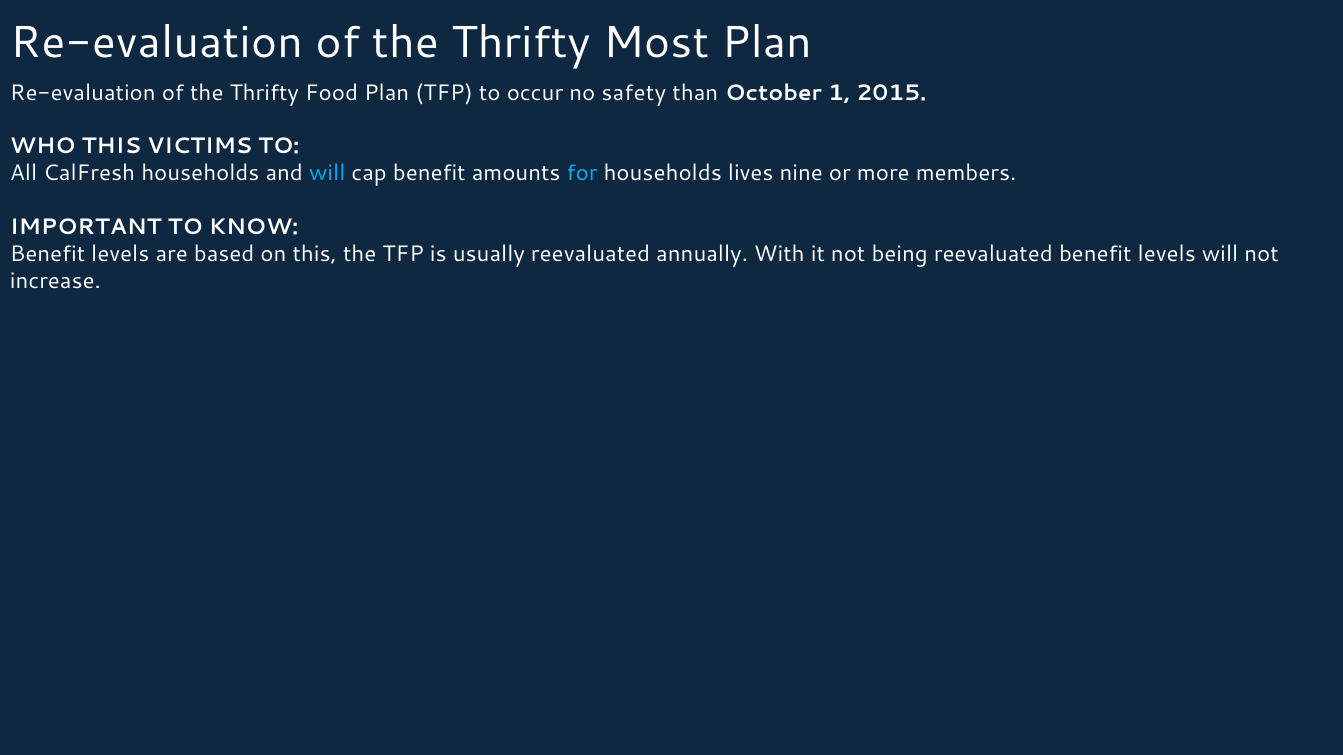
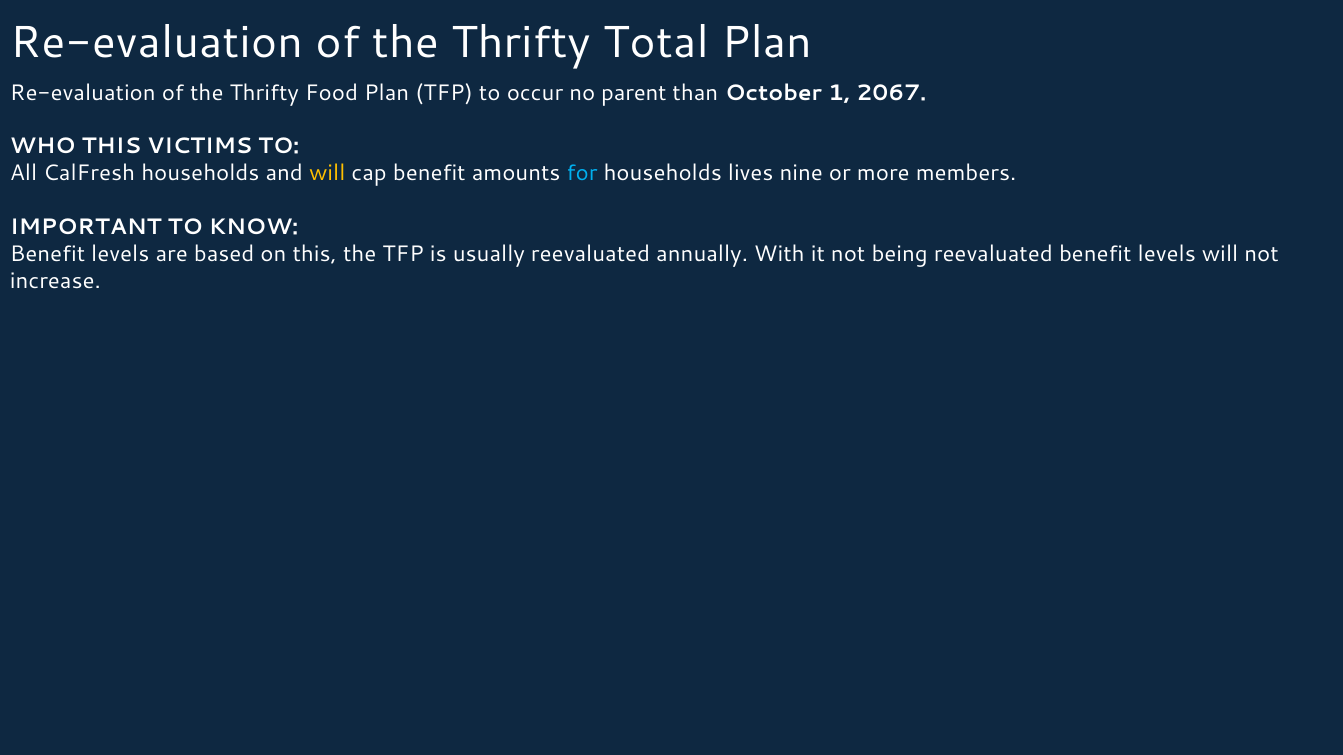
Most: Most -> Total
safety: safety -> parent
2015: 2015 -> 2067
will at (327, 173) colour: light blue -> yellow
